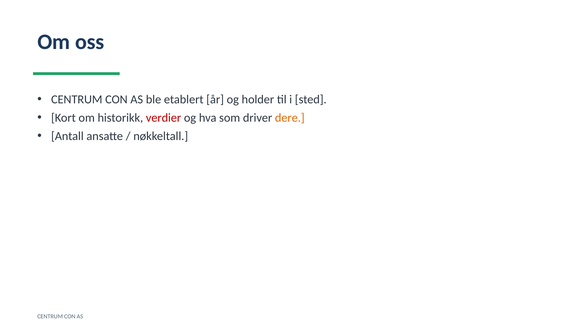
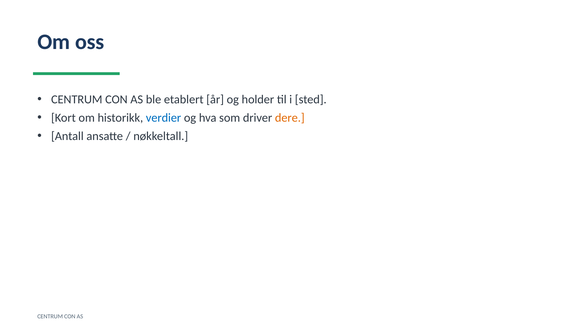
verdier colour: red -> blue
